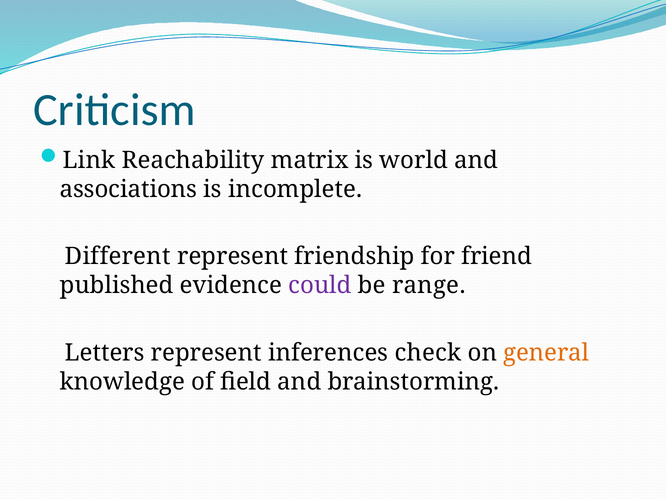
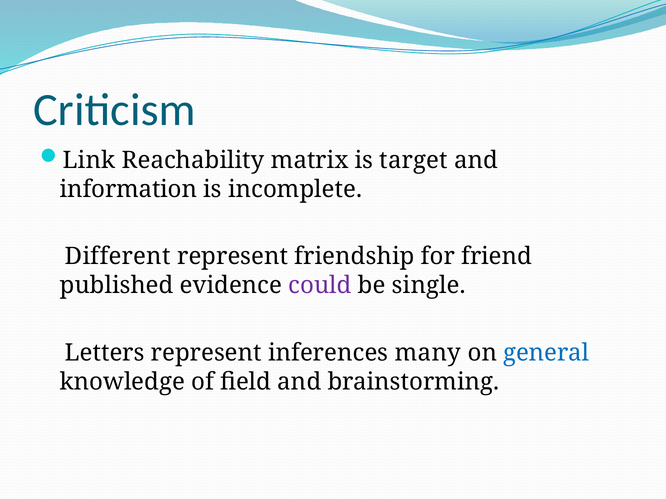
world: world -> target
associations: associations -> information
range: range -> single
check: check -> many
general colour: orange -> blue
